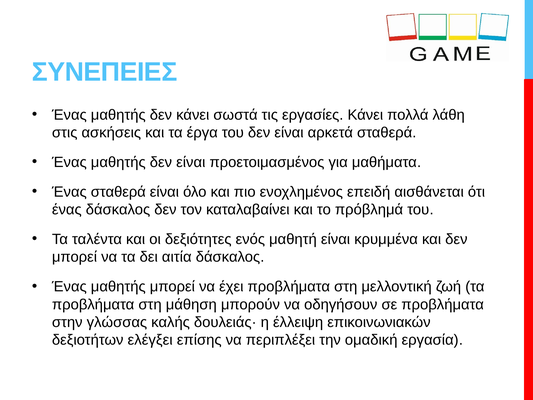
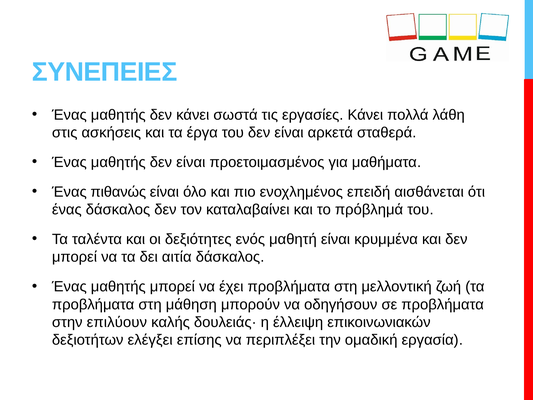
Ένας σταθερά: σταθερά -> πιθανώς
γλώσσας: γλώσσας -> επιλύουν
